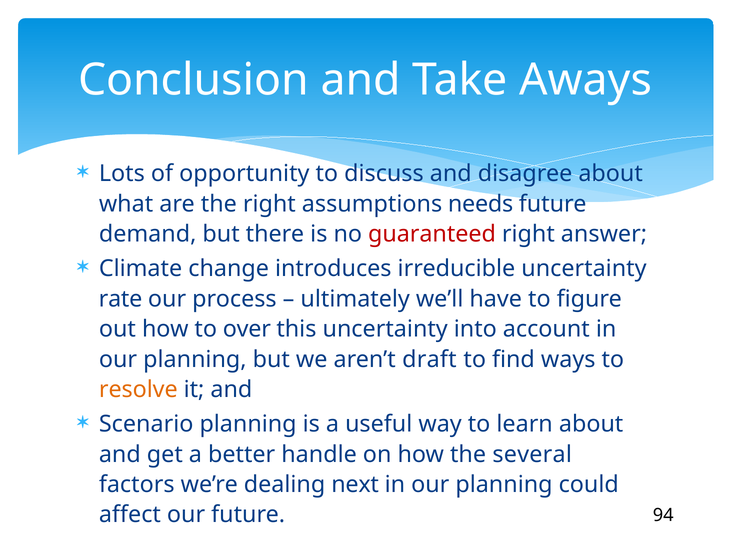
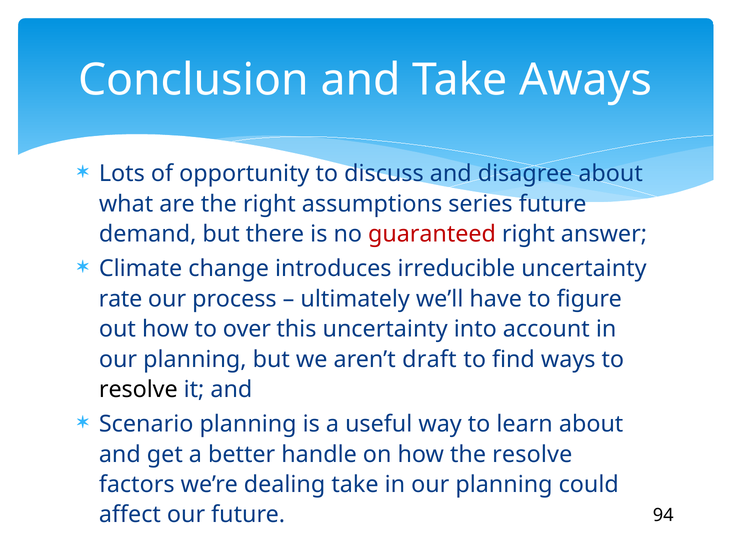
needs: needs -> series
resolve at (138, 390) colour: orange -> black
the several: several -> resolve
dealing next: next -> take
